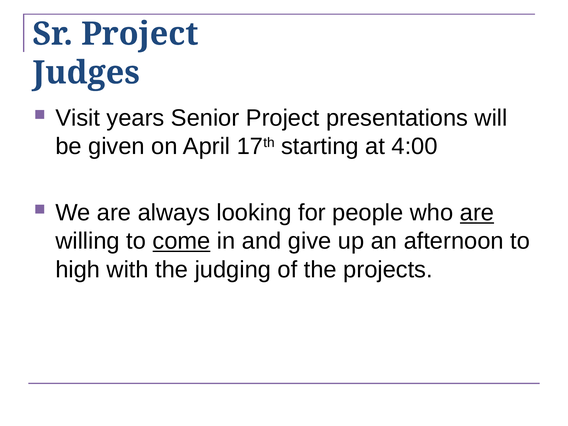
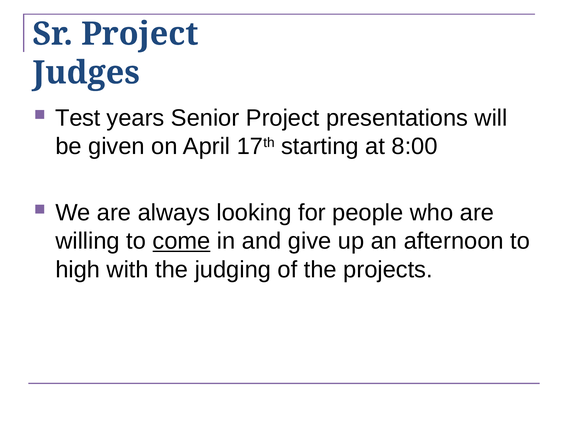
Visit: Visit -> Test
4:00: 4:00 -> 8:00
are at (477, 213) underline: present -> none
